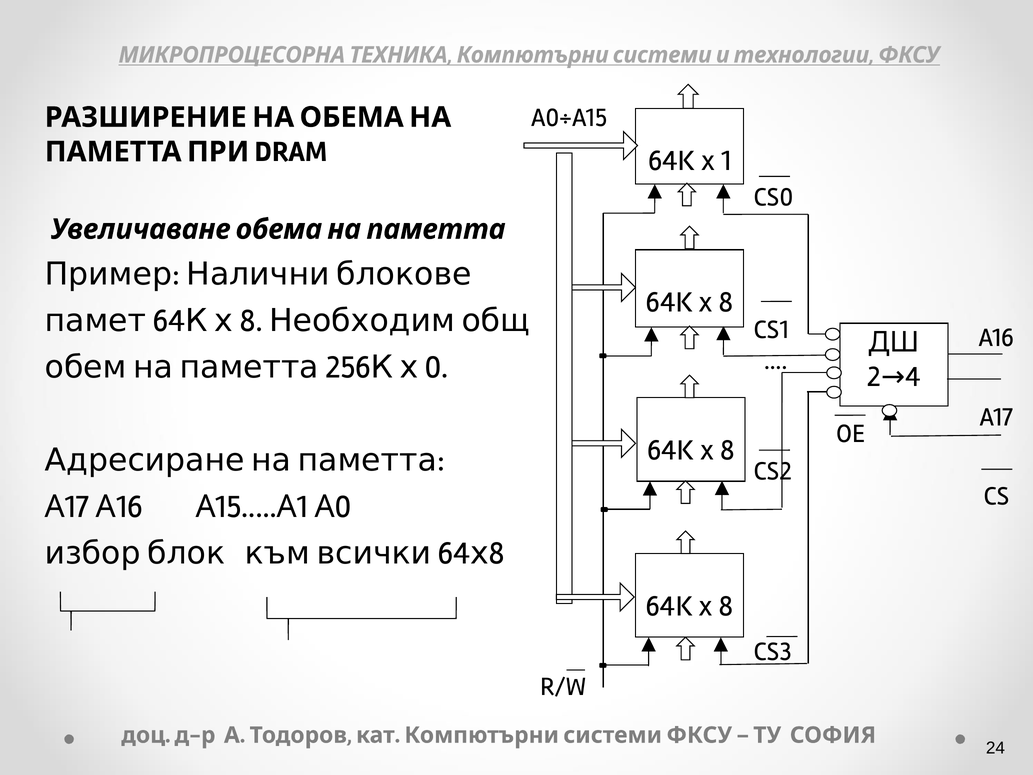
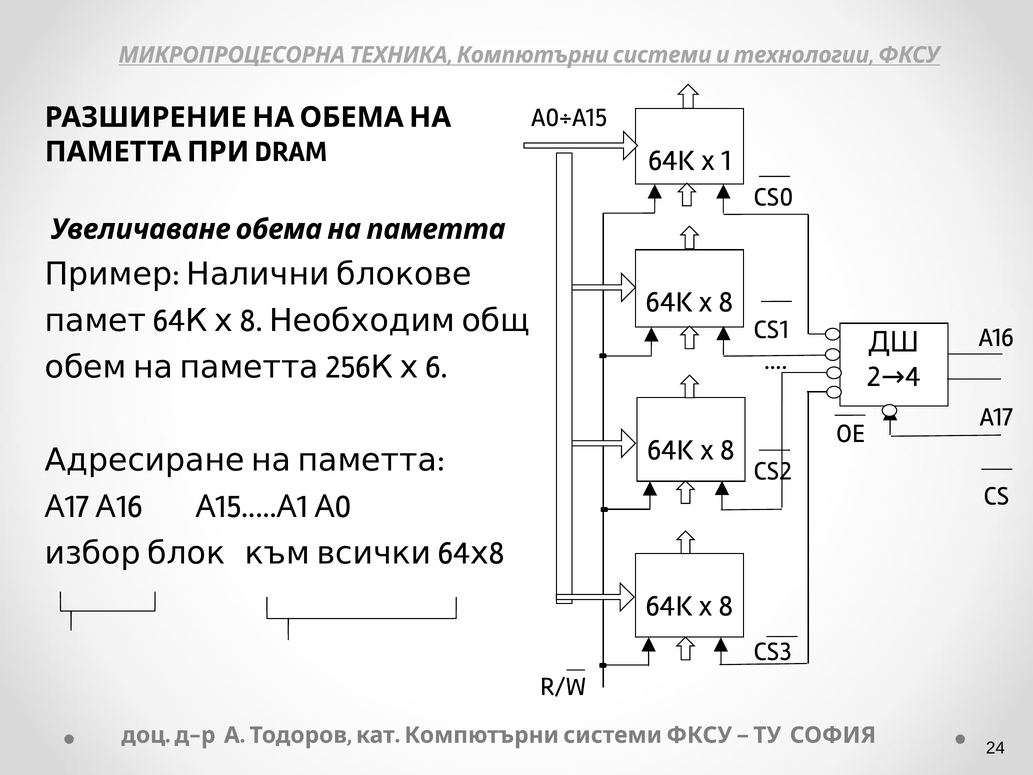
0 at (437, 367): 0 -> 6
